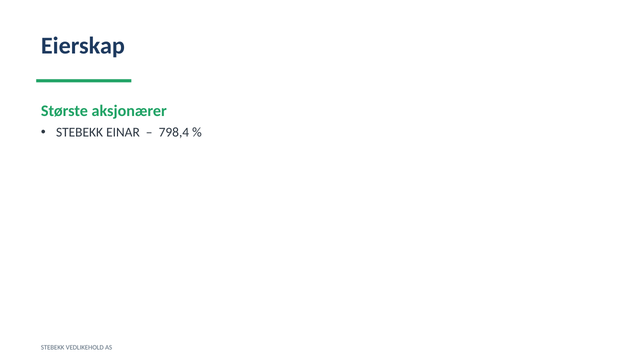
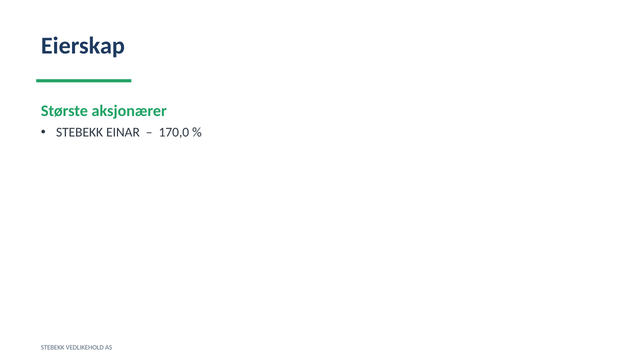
798,4: 798,4 -> 170,0
